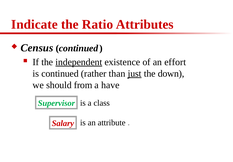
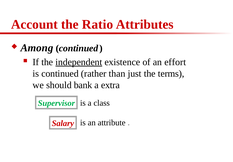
Indicate: Indicate -> Account
Census: Census -> Among
just underline: present -> none
down: down -> terms
from: from -> bank
have: have -> extra
